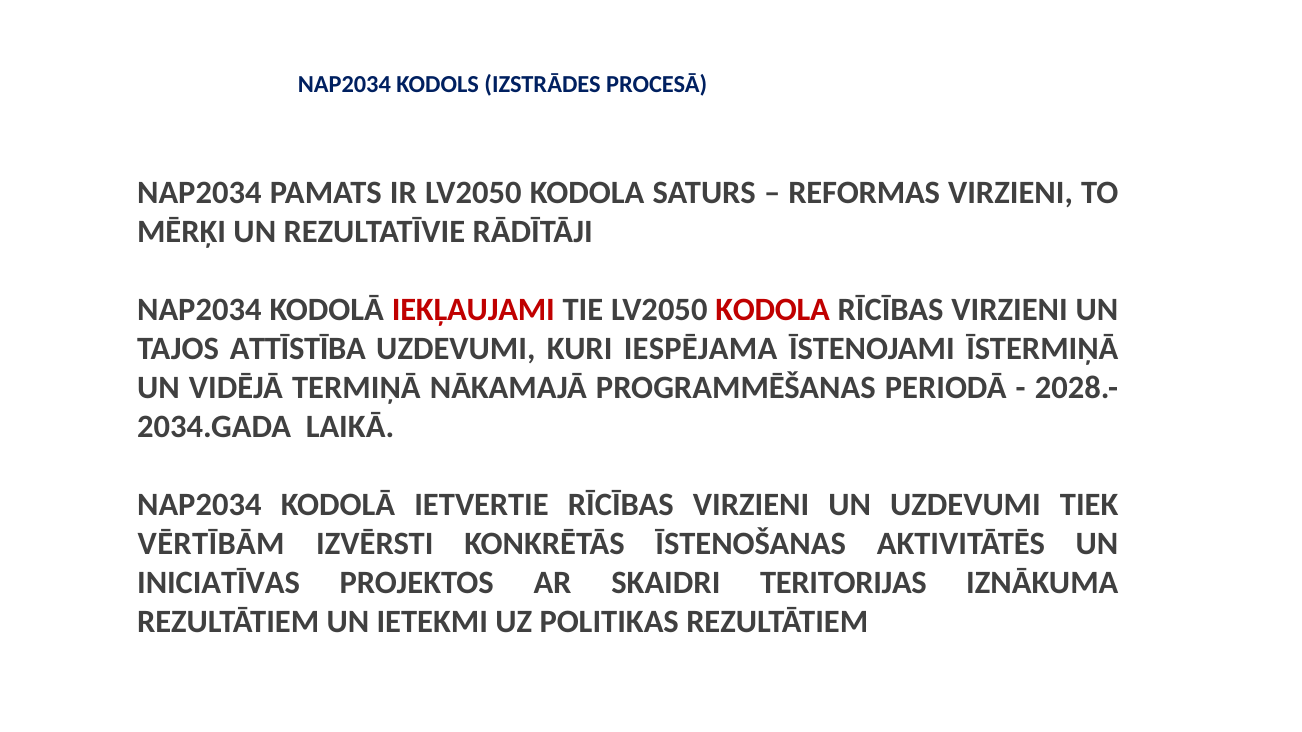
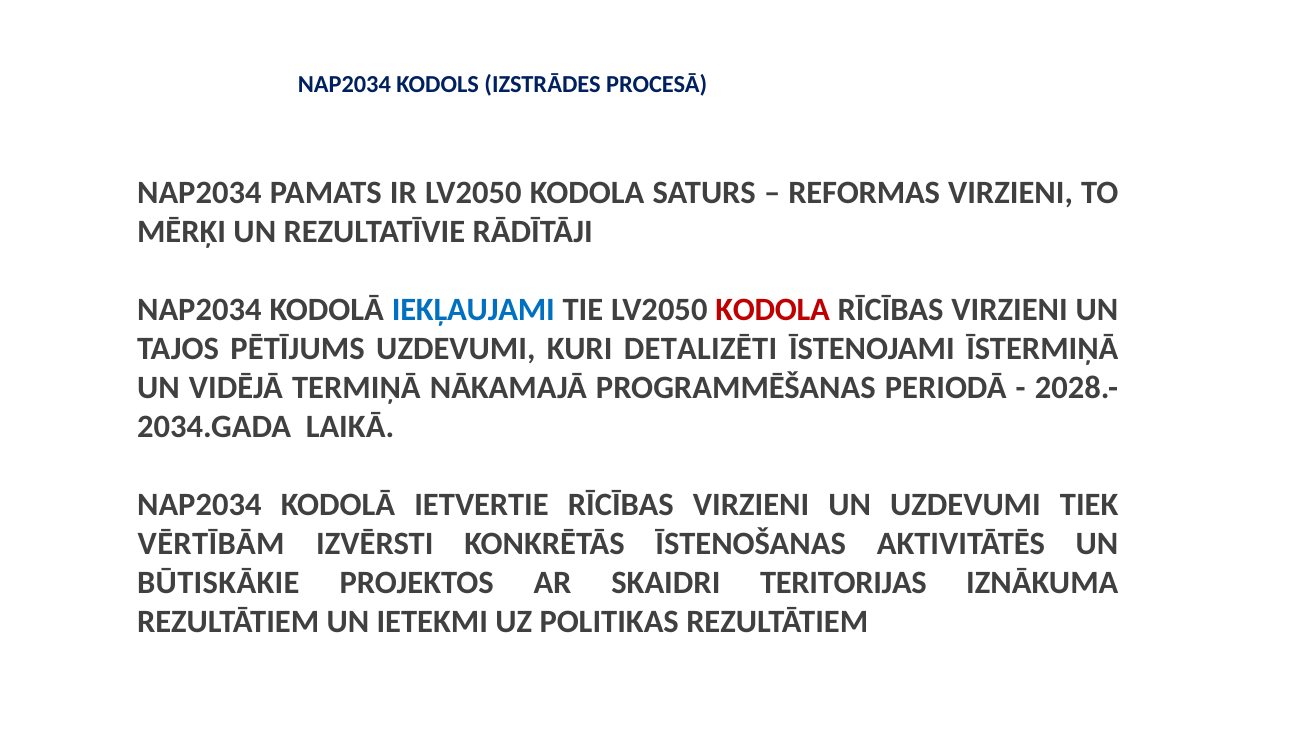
IEKĻAUJAMI colour: red -> blue
ATTĪSTĪBA: ATTĪSTĪBA -> PĒTĪJUMS
IESPĒJAMA: IESPĒJAMA -> DETALIZĒTI
INICIATĪVAS: INICIATĪVAS -> BŪTISKĀKIE
